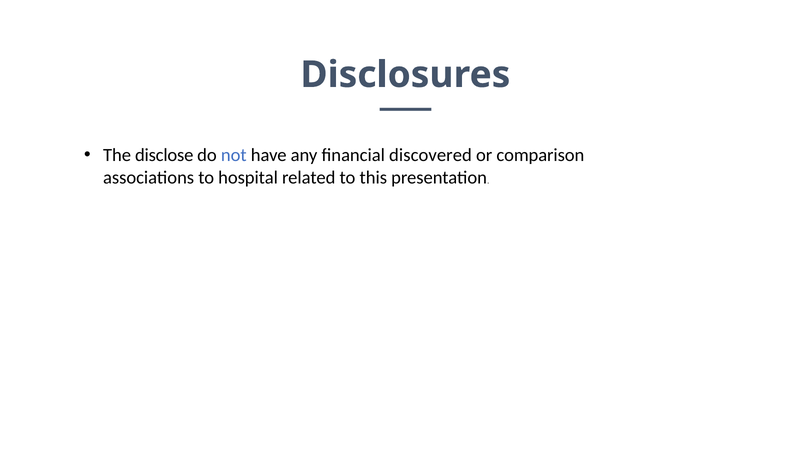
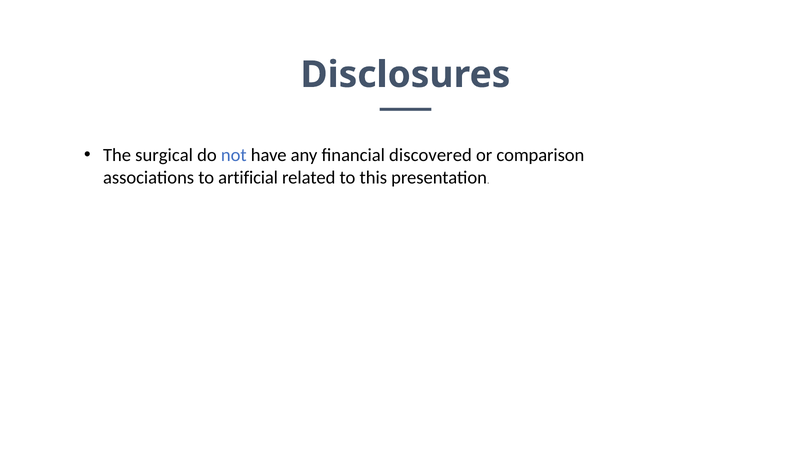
disclose: disclose -> surgical
hospital: hospital -> artificial
